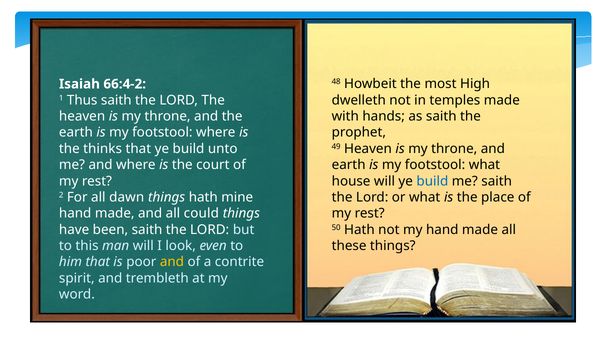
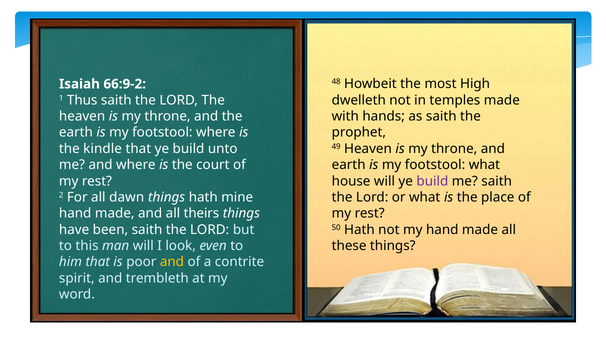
66:4-2: 66:4-2 -> 66:9-2
thinks: thinks -> kindle
build at (432, 181) colour: blue -> purple
could: could -> theirs
